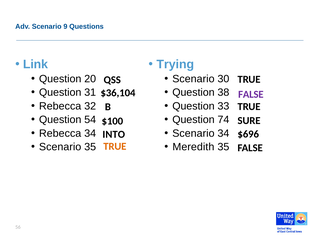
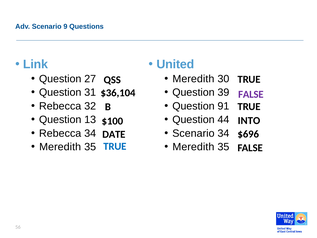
Trying: Trying -> United
20: 20 -> 27
Scenario at (193, 79): Scenario -> Meredith
38: 38 -> 39
33: 33 -> 91
54: 54 -> 13
74: 74 -> 44
SURE: SURE -> INTO
INTO: INTO -> DATE
Scenario at (60, 147): Scenario -> Meredith
TRUE at (115, 146) colour: orange -> blue
